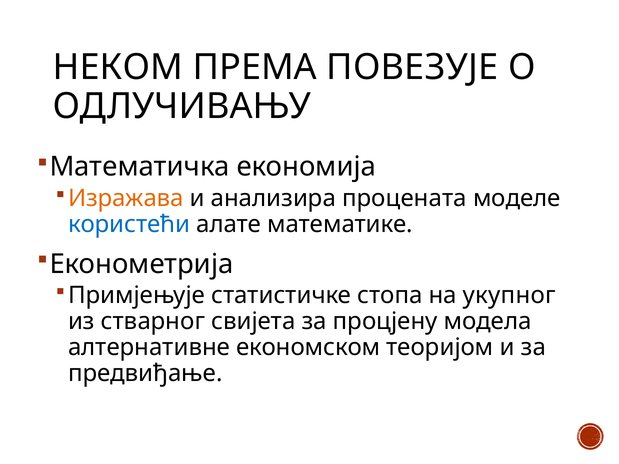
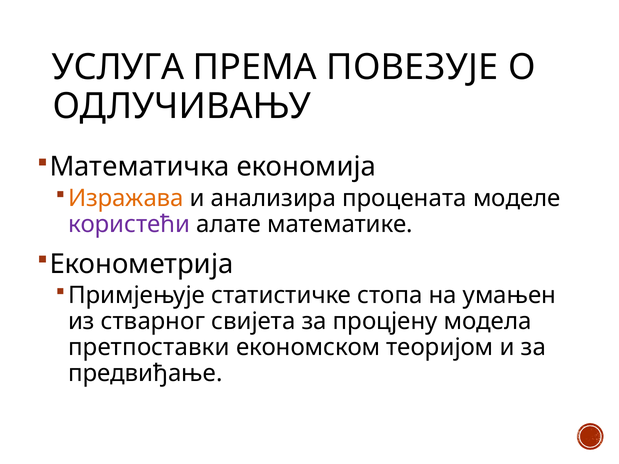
НЕКОМ: НЕКОМ -> УСЛУГА
користећи colour: blue -> purple
укупног: укупног -> умањен
алтернативне: алтернативне -> претпоставки
